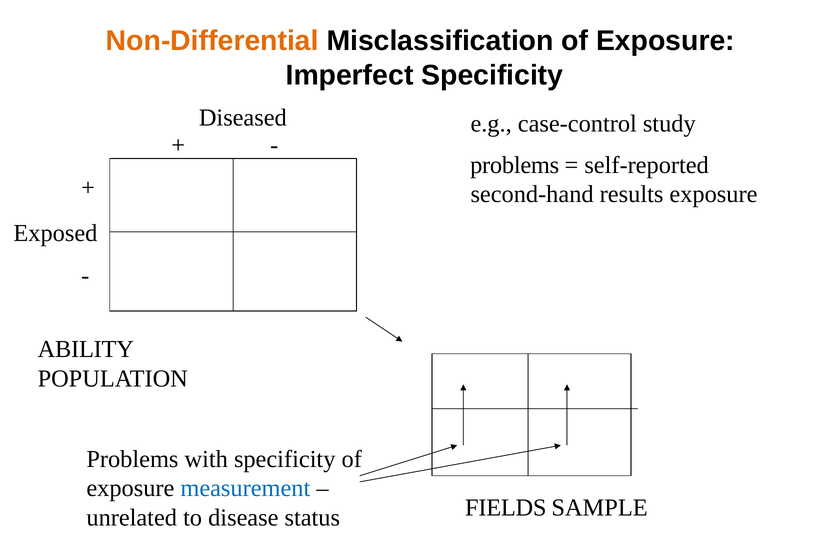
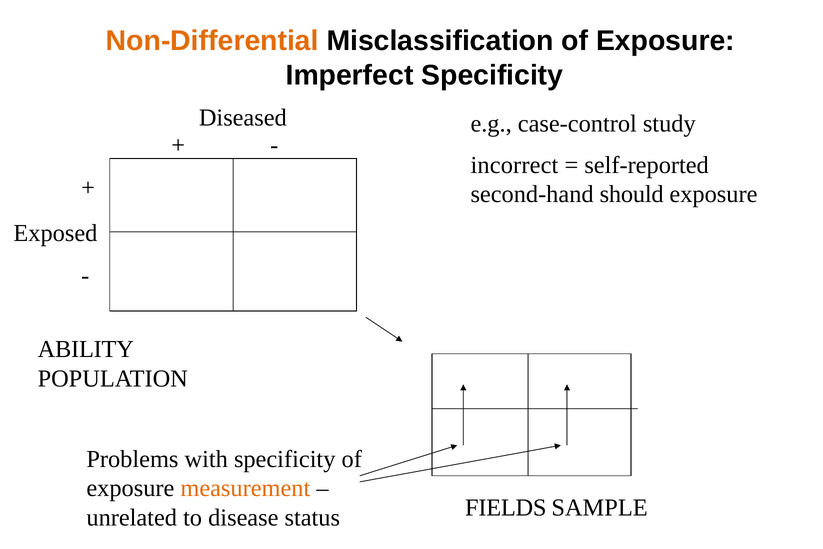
problems at (515, 165): problems -> incorrect
results: results -> should
measurement colour: blue -> orange
